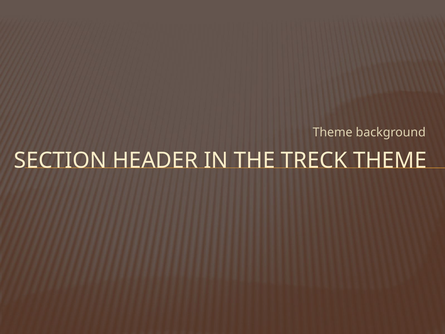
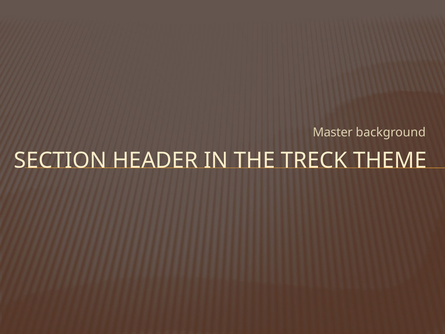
Theme at (333, 132): Theme -> Master
